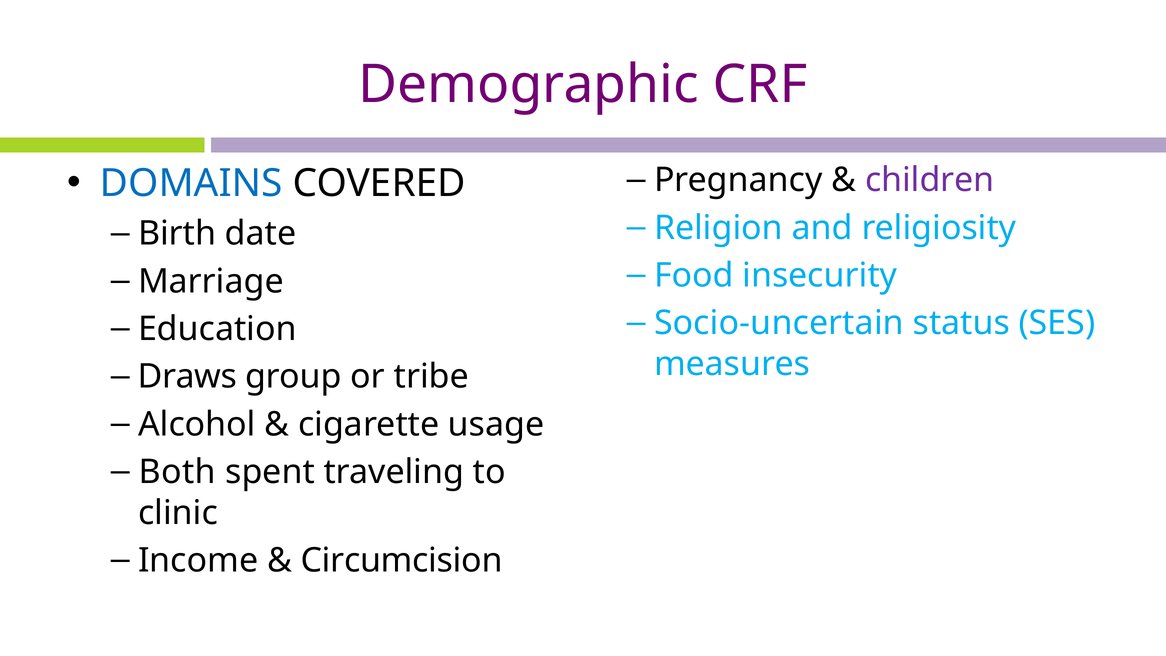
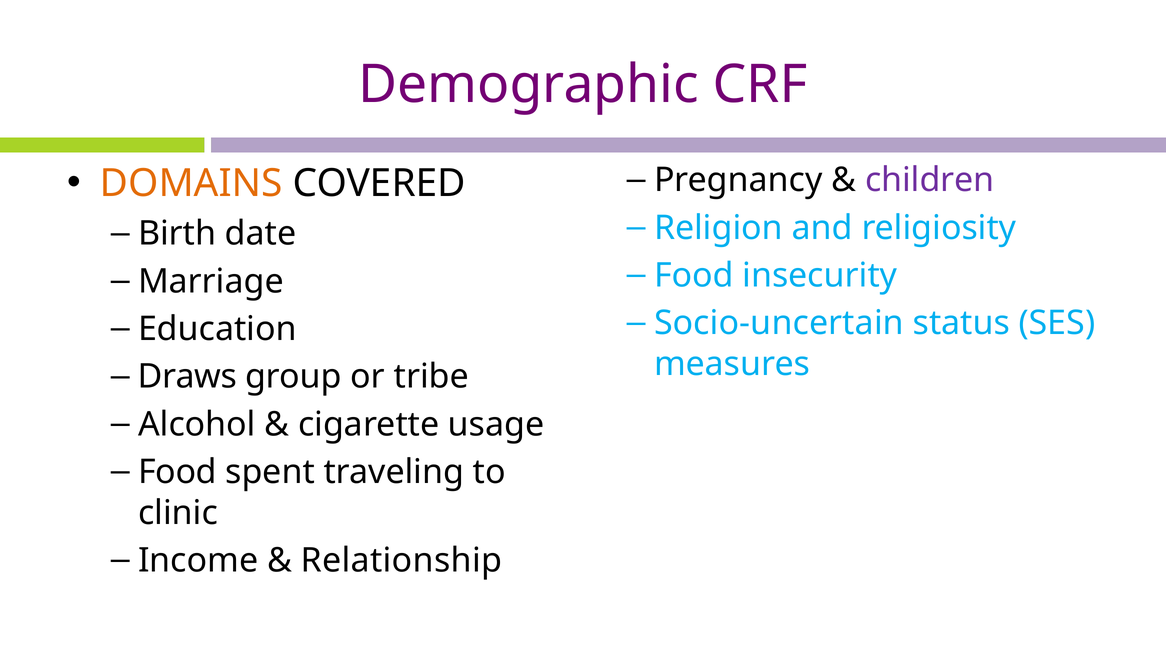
DOMAINS colour: blue -> orange
Both at (177, 472): Both -> Food
Circumcision: Circumcision -> Relationship
